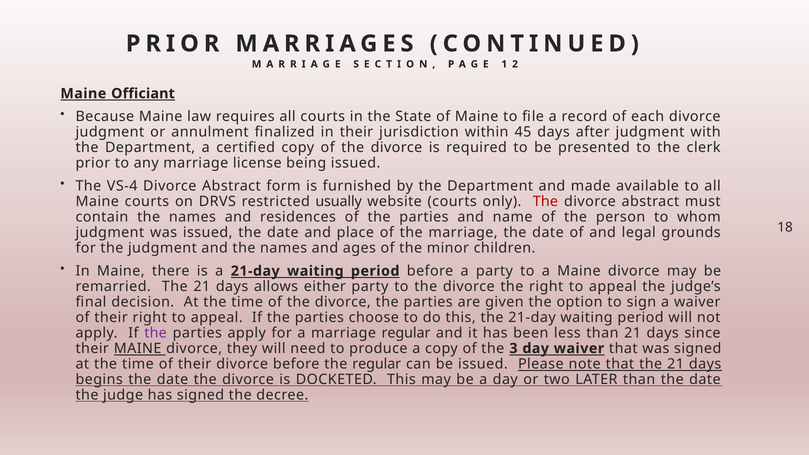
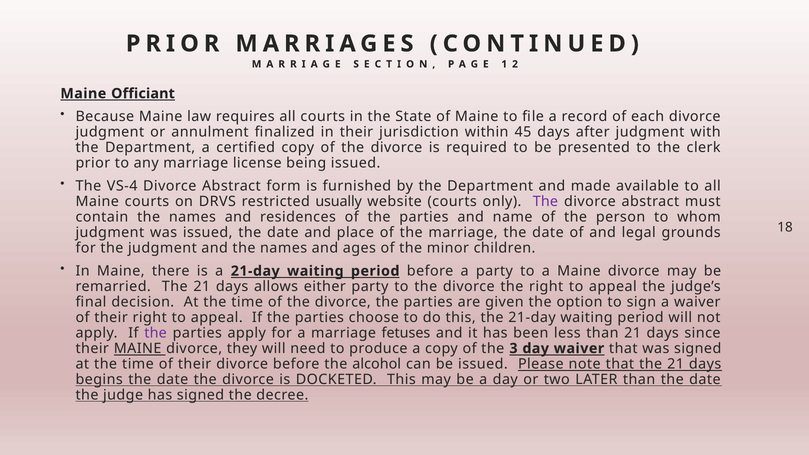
The at (545, 202) colour: red -> purple
marriage regular: regular -> fetuses
the regular: regular -> alcohol
